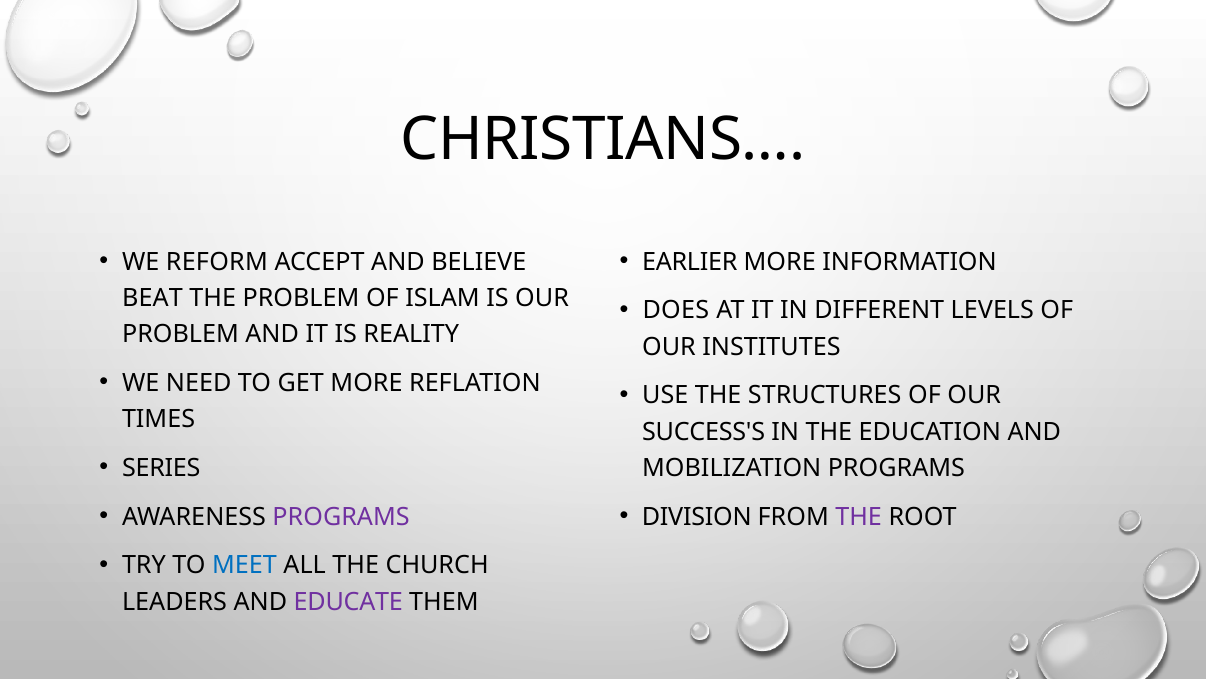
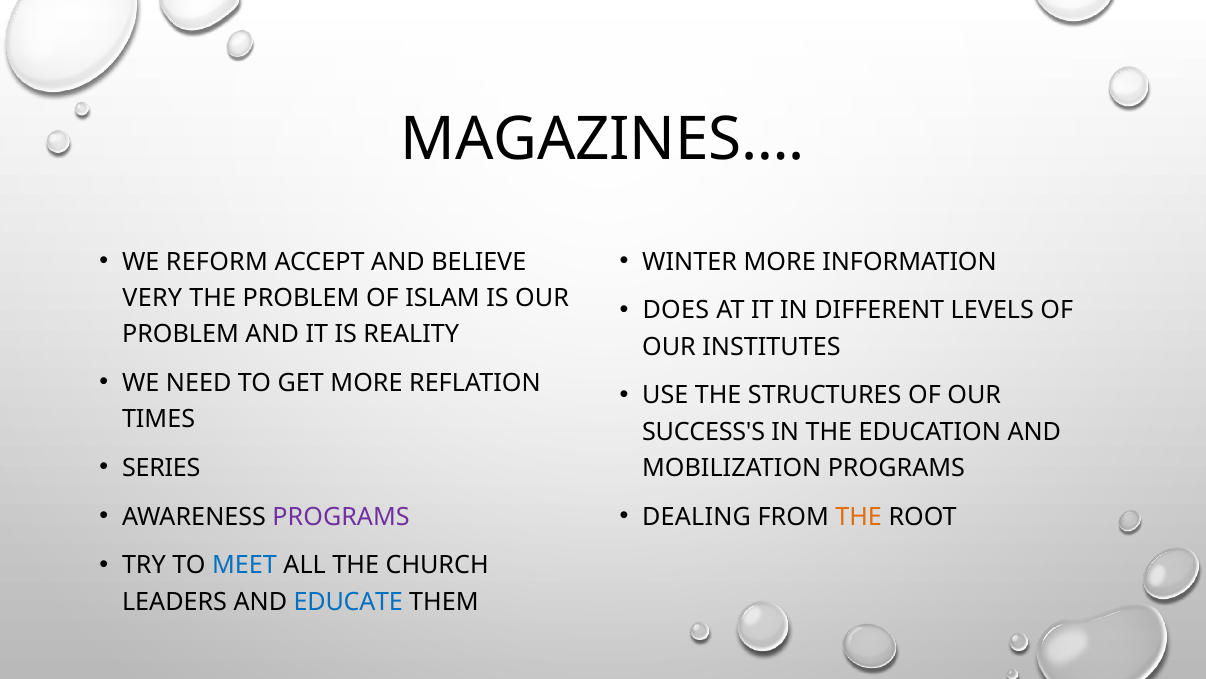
CHRISTIANS…: CHRISTIANS… -> MAGAZINES…
EARLIER: EARLIER -> WINTER
BEAT: BEAT -> VERY
DIVISION: DIVISION -> DEALING
THE at (859, 516) colour: purple -> orange
EDUCATE colour: purple -> blue
